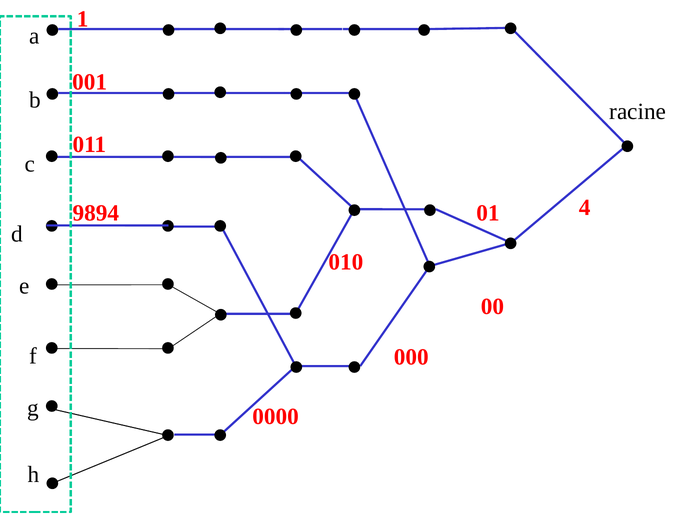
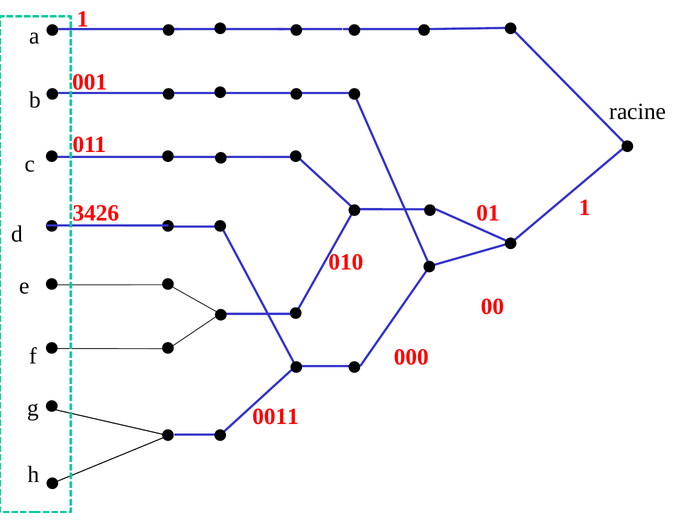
9894: 9894 -> 3426
01 4: 4 -> 1
0000: 0000 -> 0011
